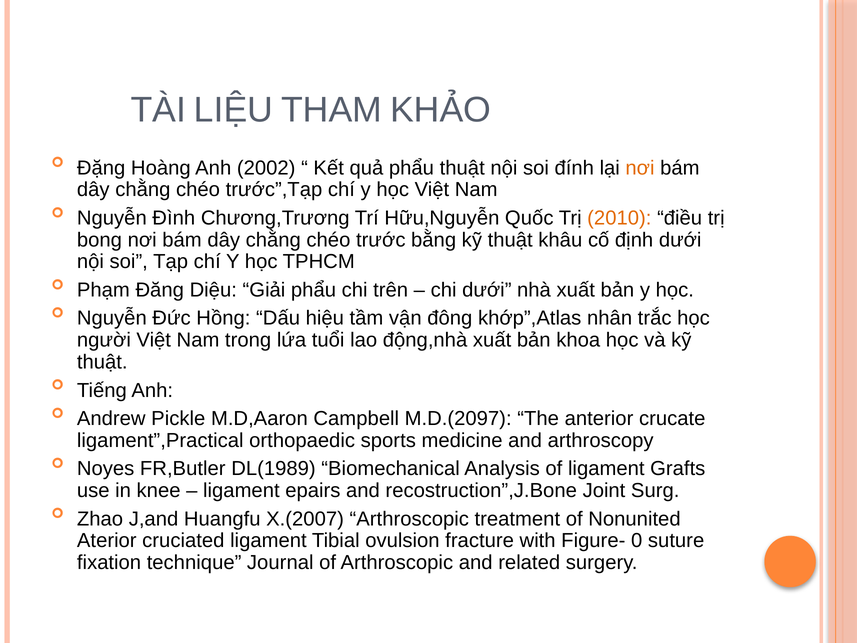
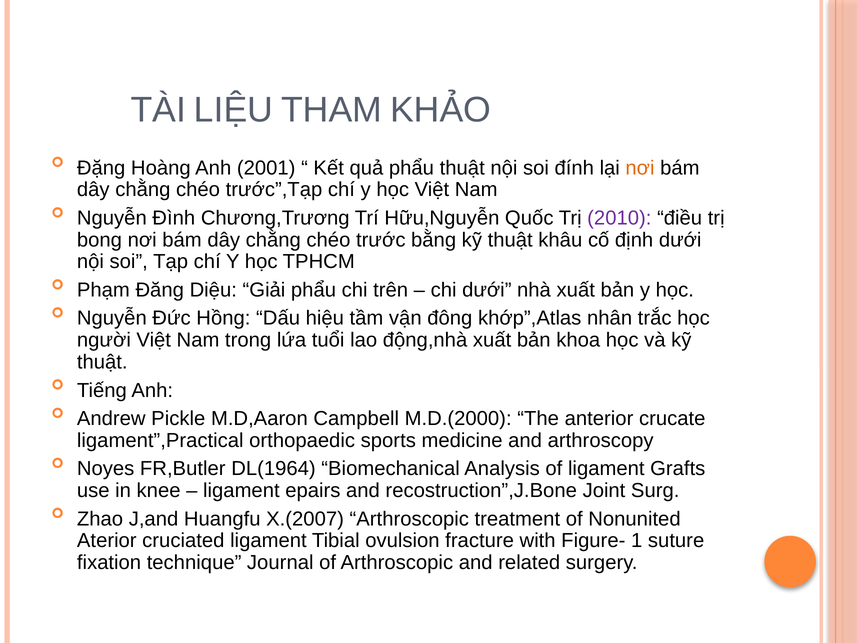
2002: 2002 -> 2001
2010 colour: orange -> purple
M.D.(2097: M.D.(2097 -> M.D.(2000
DL(1989: DL(1989 -> DL(1964
0: 0 -> 1
